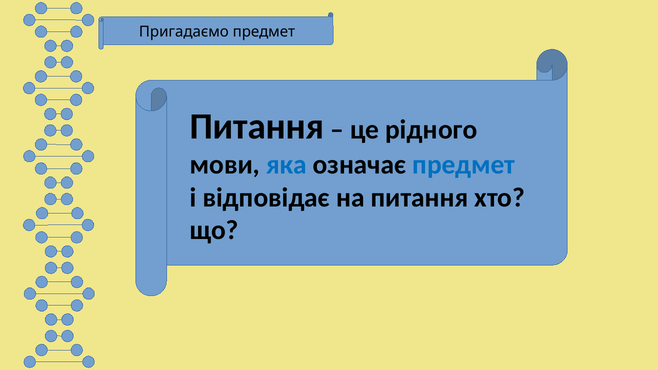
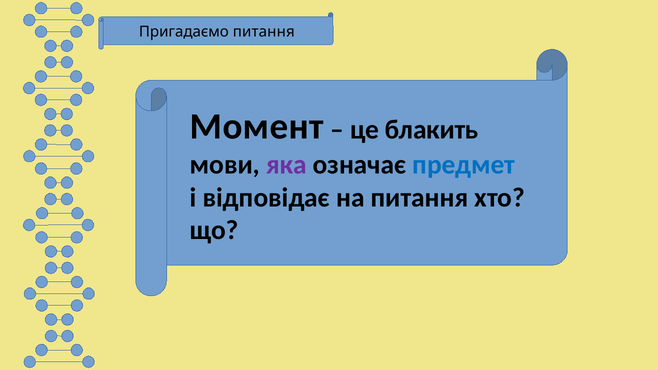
Пригадаємо предмет: предмет -> питання
Питання at (257, 127): Питання -> Момент
рідного: рідного -> блакить
яка colour: blue -> purple
